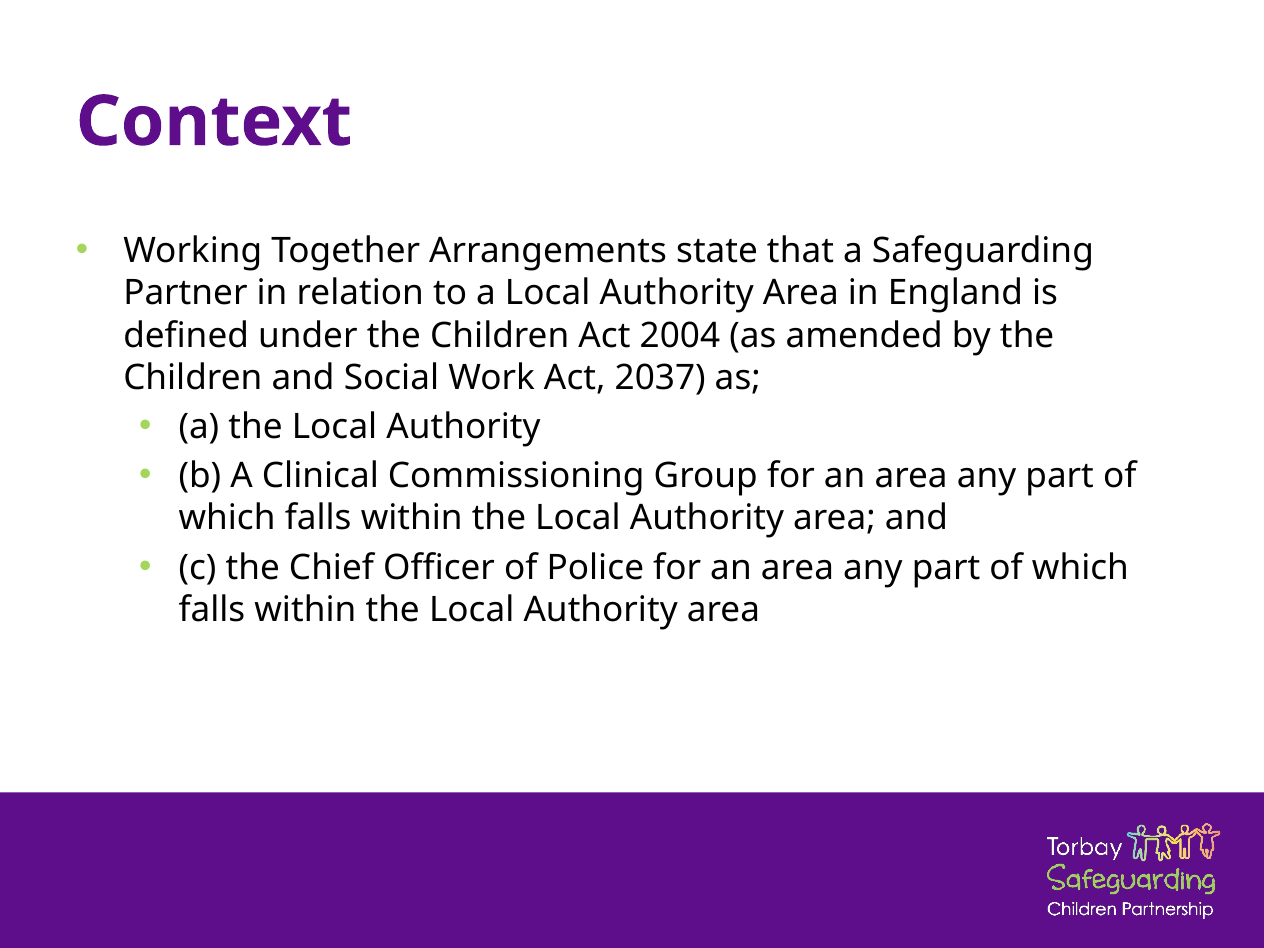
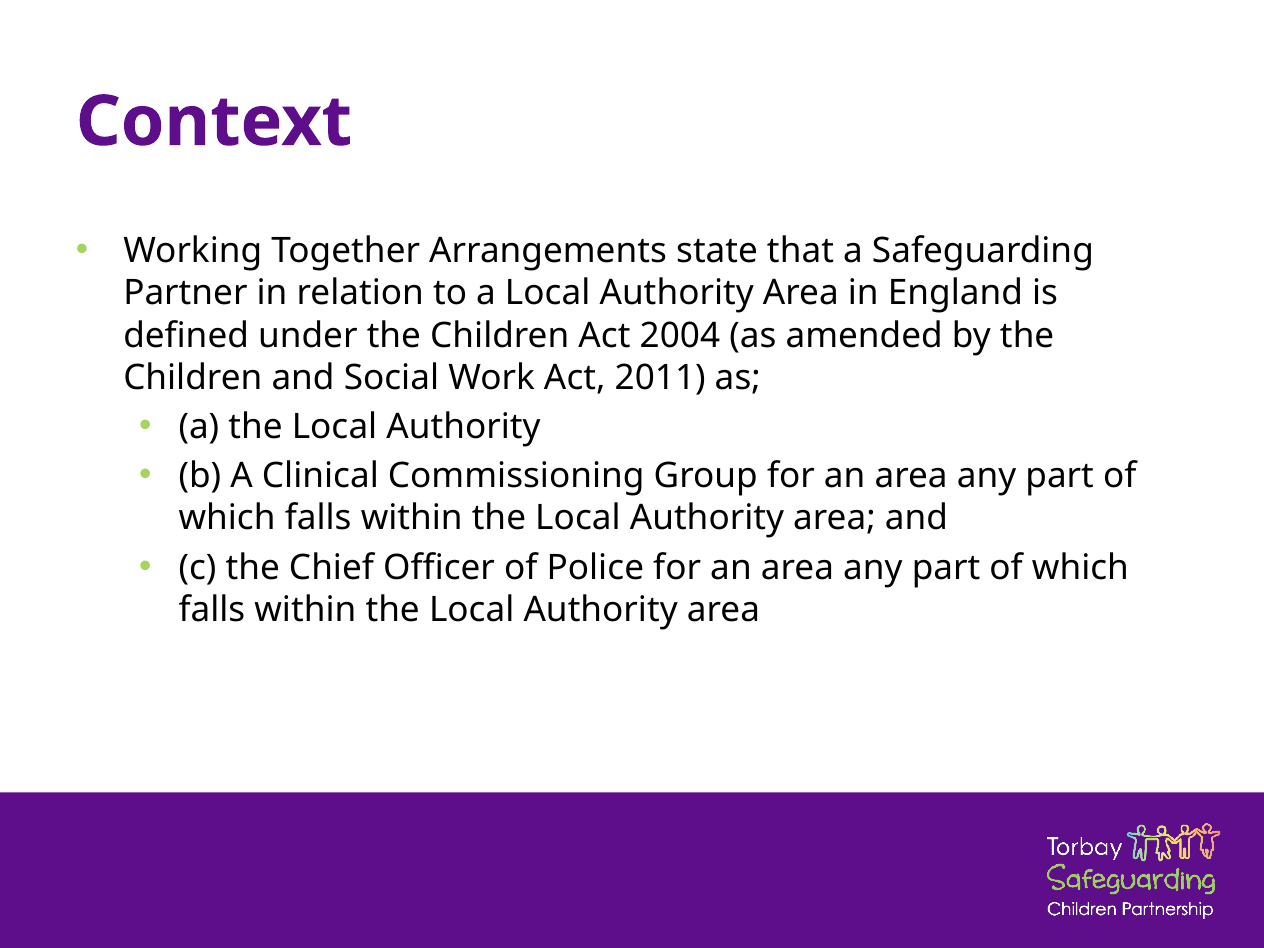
2037: 2037 -> 2011
